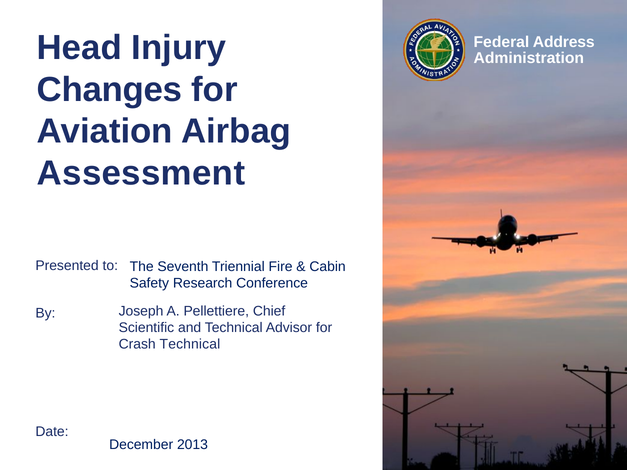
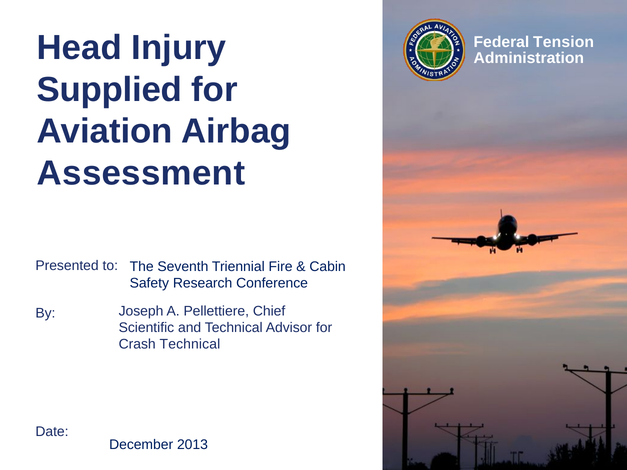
Address: Address -> Tension
Changes: Changes -> Supplied
